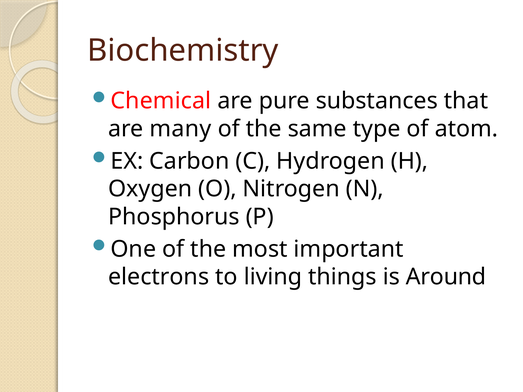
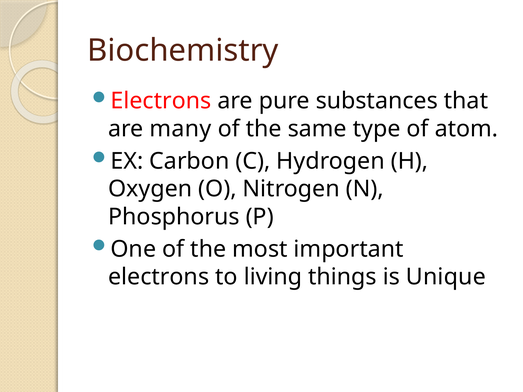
Chemical at (161, 101): Chemical -> Electrons
Around: Around -> Unique
